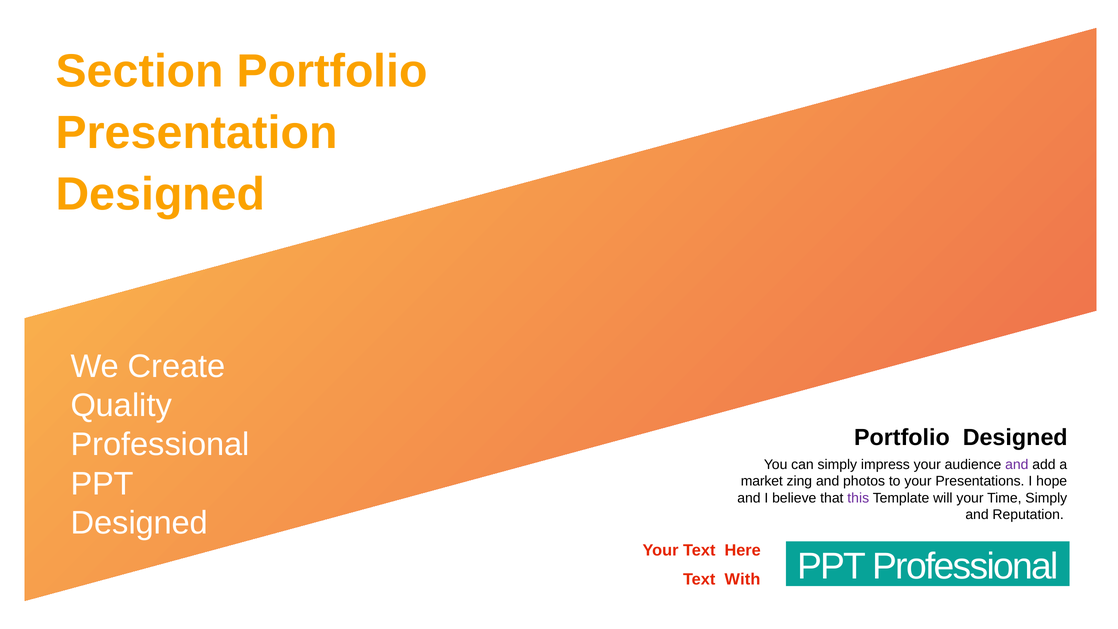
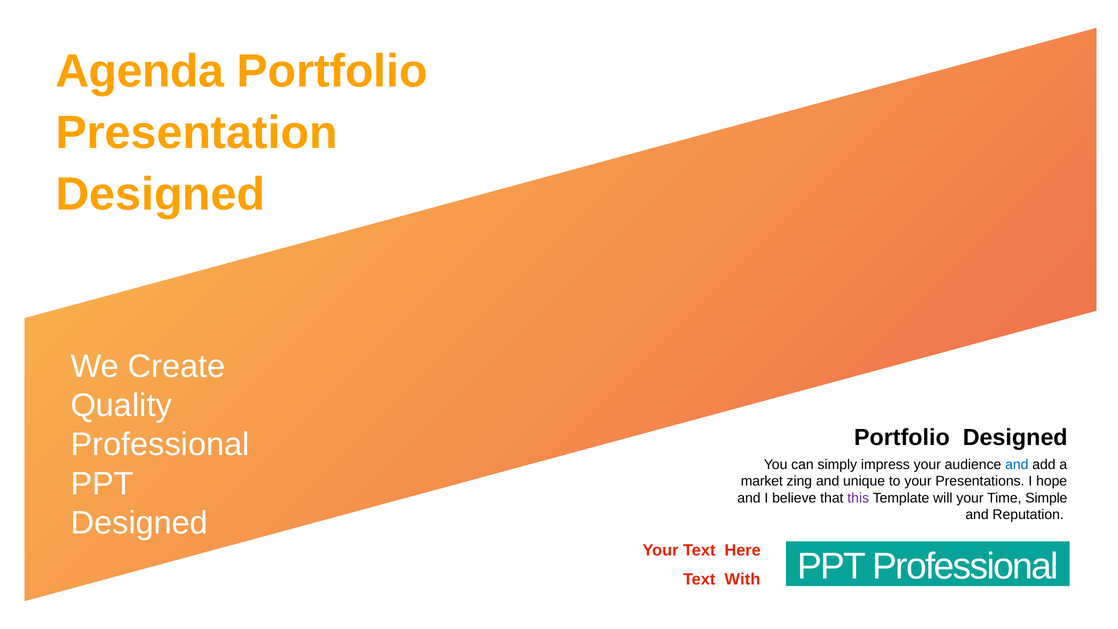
Section: Section -> Agenda
and at (1017, 464) colour: purple -> blue
photos: photos -> unique
Time Simply: Simply -> Simple
